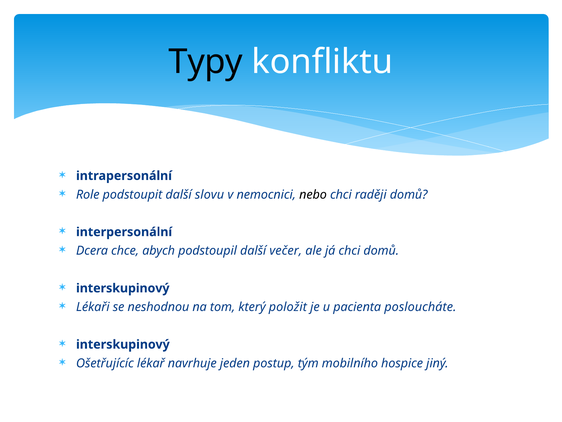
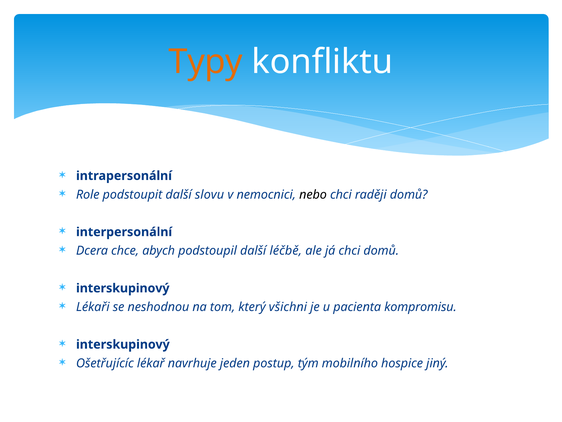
Typy colour: black -> orange
večer: večer -> léčbě
položit: položit -> všichni
posloucháte: posloucháte -> kompromisu
